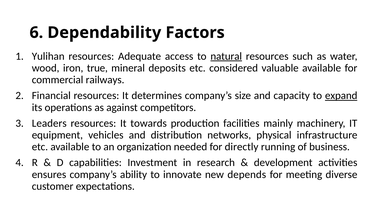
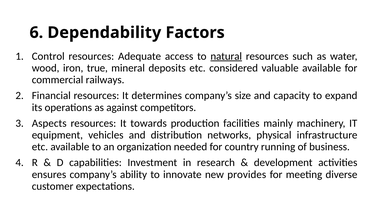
Yulihan: Yulihan -> Control
expand underline: present -> none
Leaders: Leaders -> Aspects
directly: directly -> country
depends: depends -> provides
